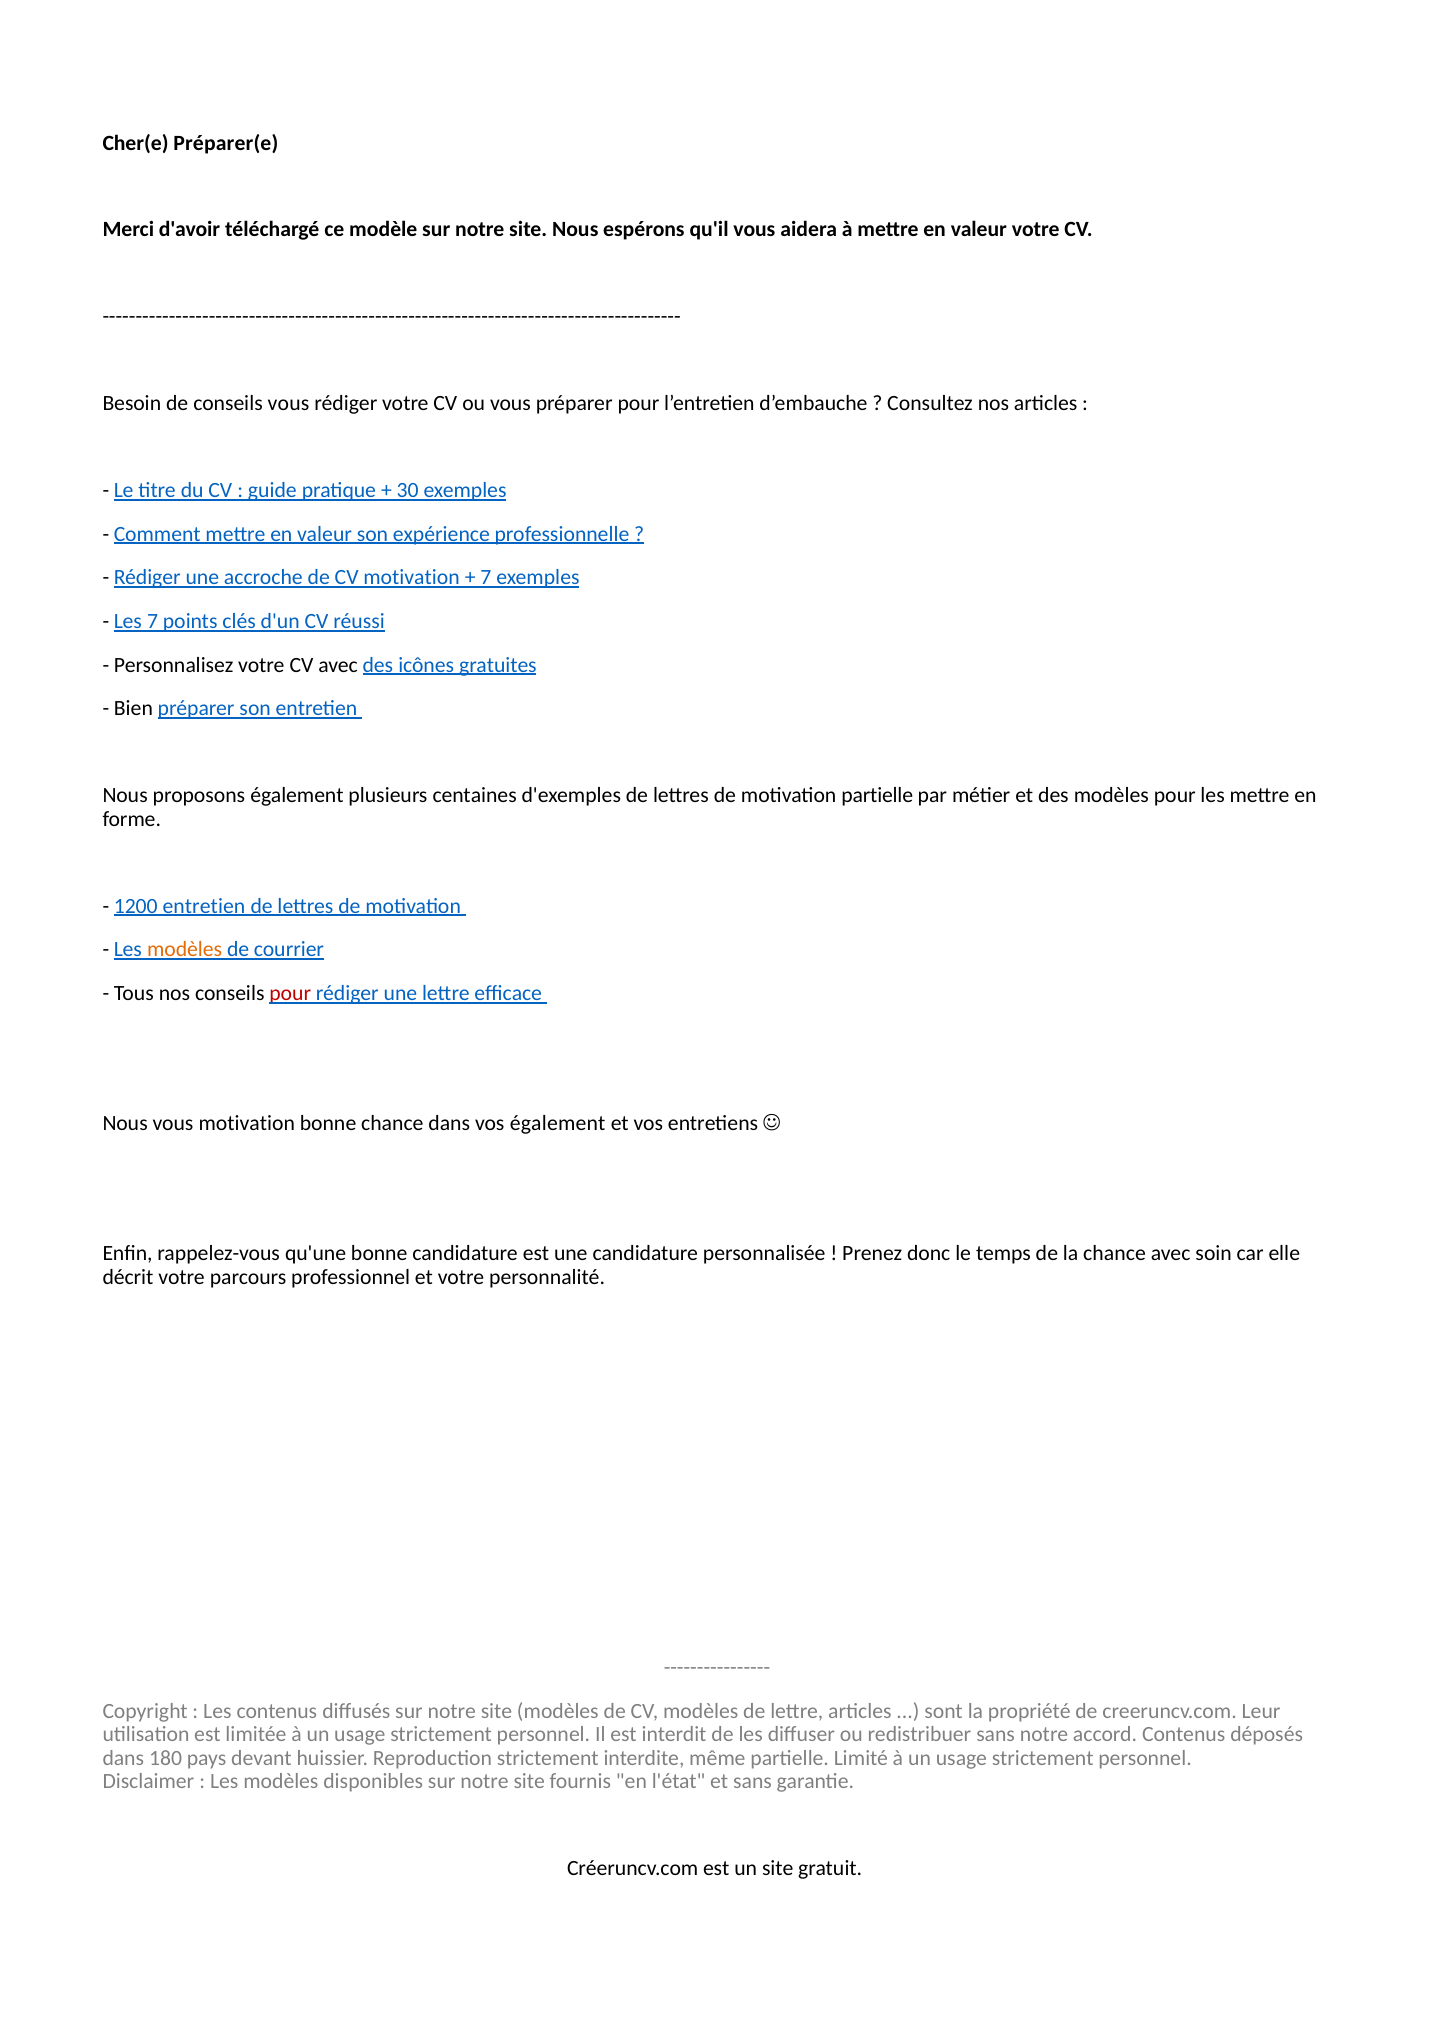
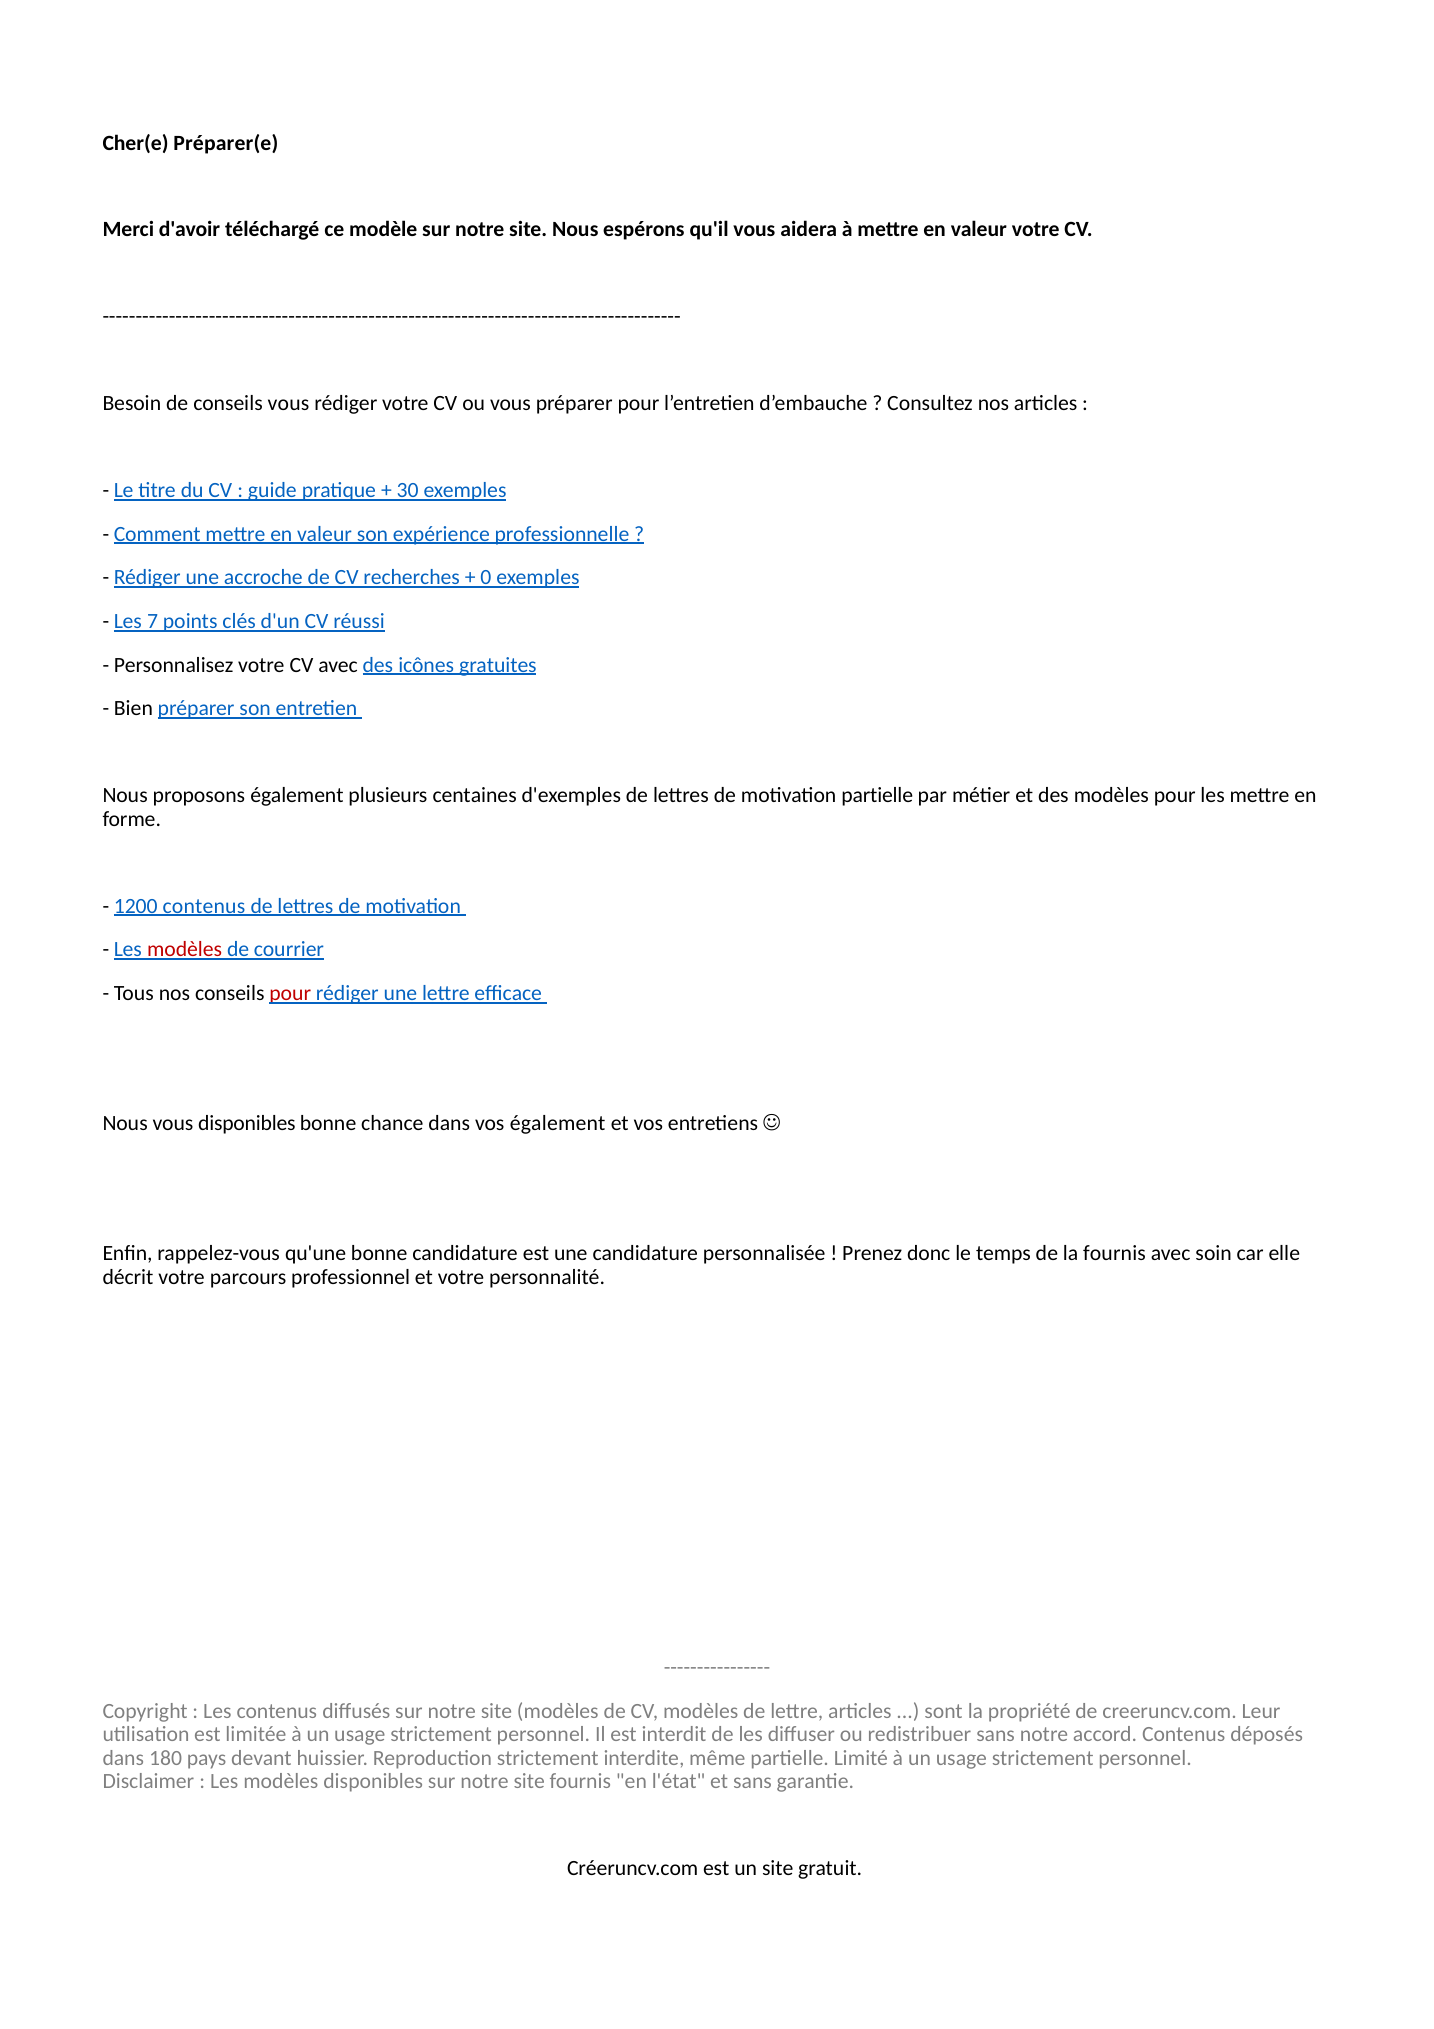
CV motivation: motivation -> recherches
7 at (486, 577): 7 -> 0
1200 entretien: entretien -> contenus
modèles at (185, 949) colour: orange -> red
vous motivation: motivation -> disponibles
la chance: chance -> fournis
